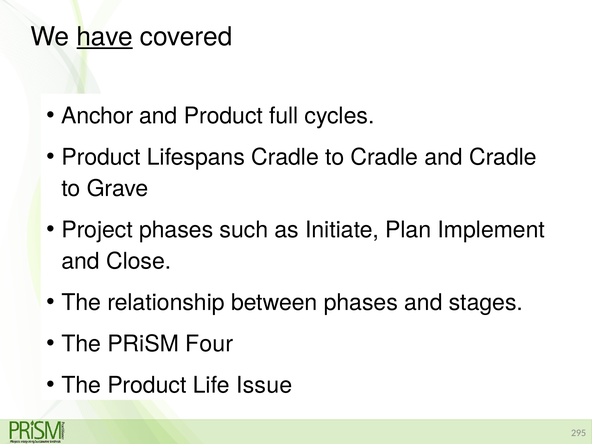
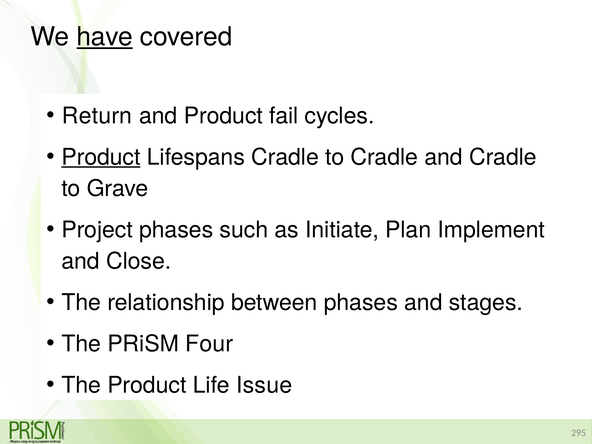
Anchor: Anchor -> Return
full: full -> fail
Product at (101, 157) underline: none -> present
